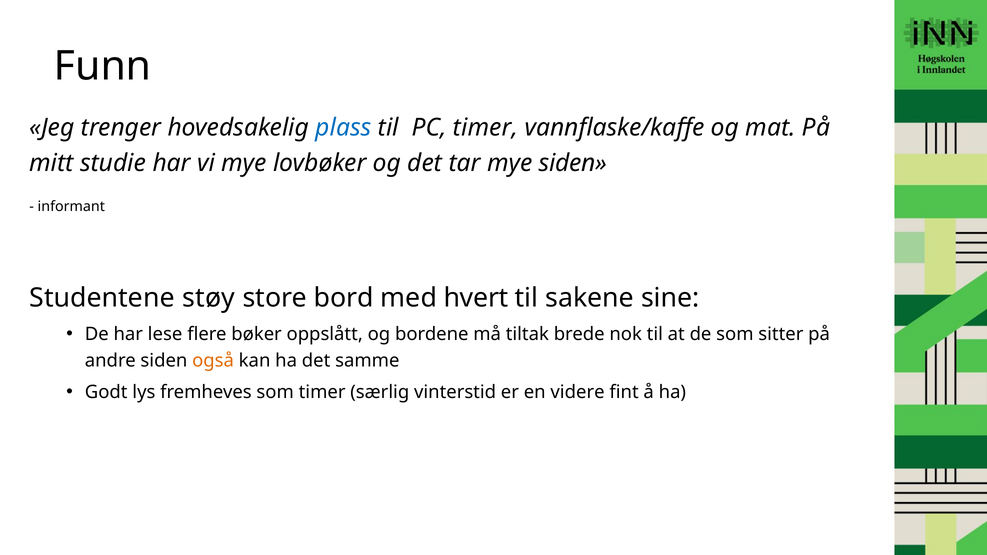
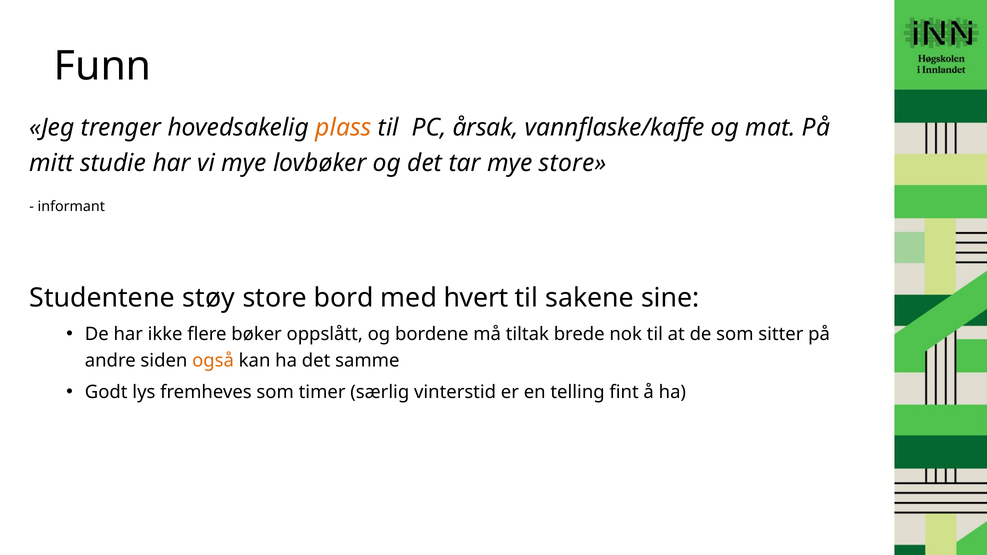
plass colour: blue -> orange
PC timer: timer -> årsak
mye siden: siden -> store
lese: lese -> ikke
videre: videre -> telling
